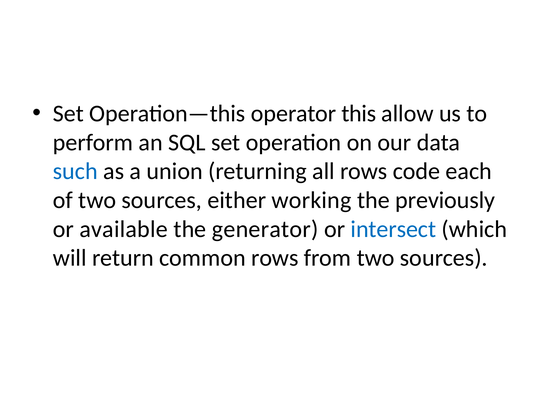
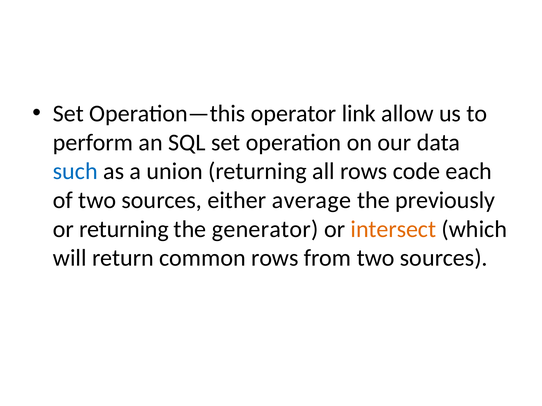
this: this -> link
working: working -> average
or available: available -> returning
intersect colour: blue -> orange
